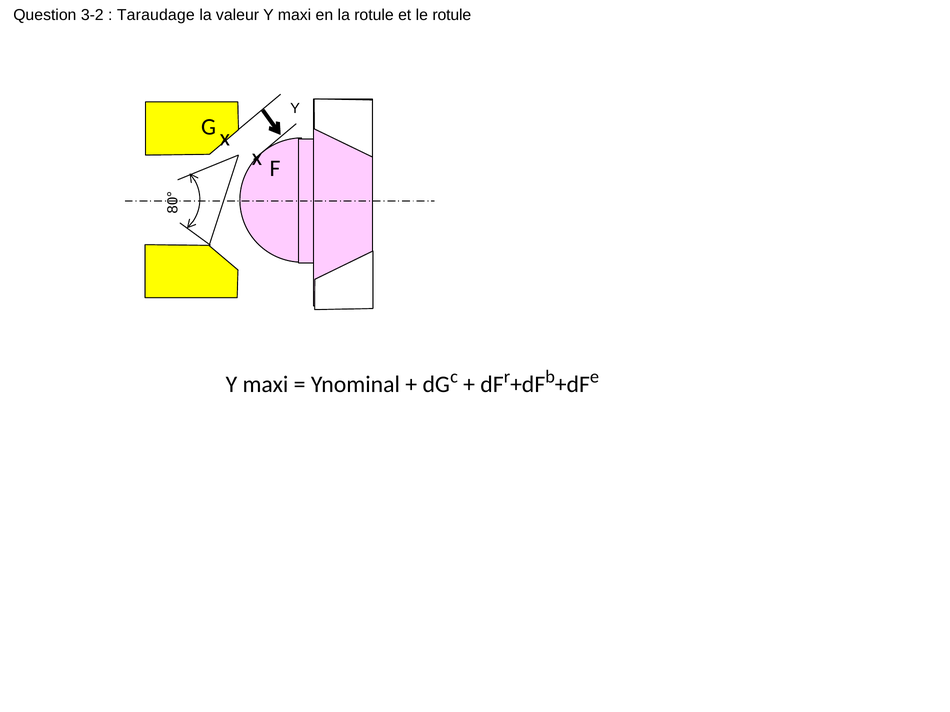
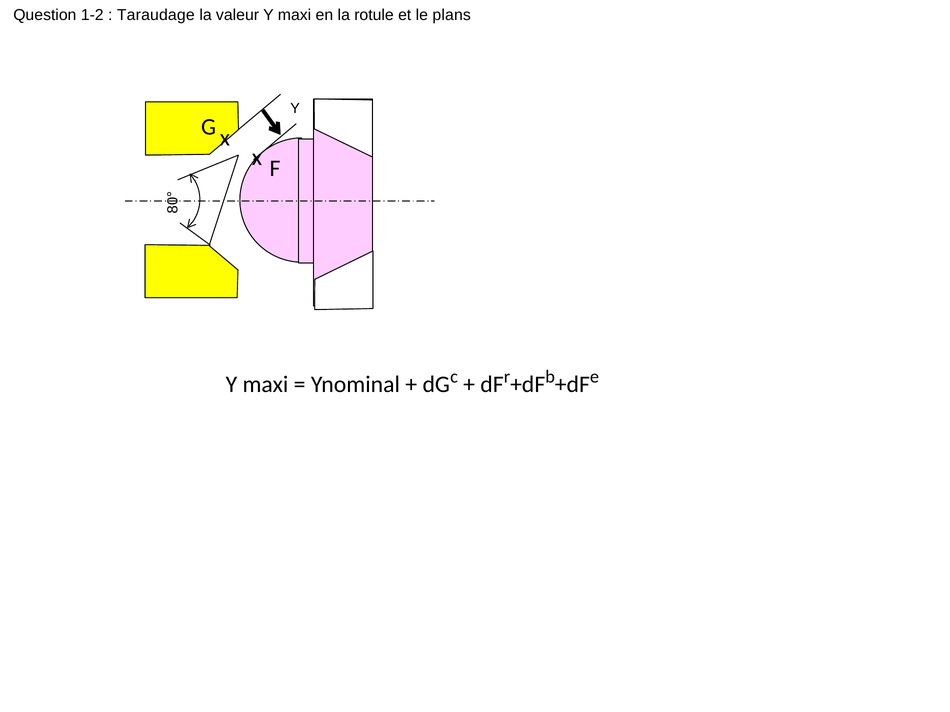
3-2: 3-2 -> 1-2
le rotule: rotule -> plans
